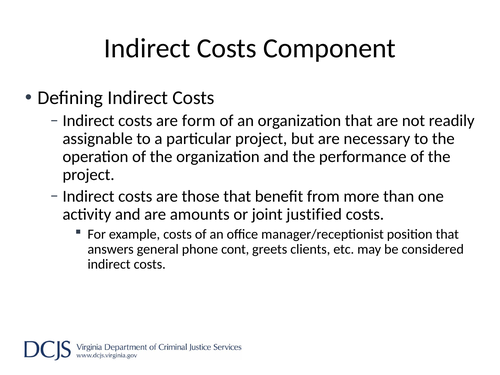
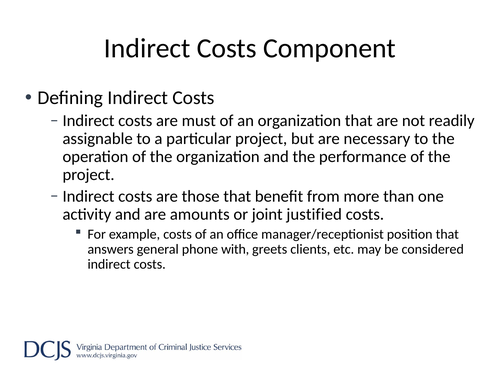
form: form -> must
cont: cont -> with
